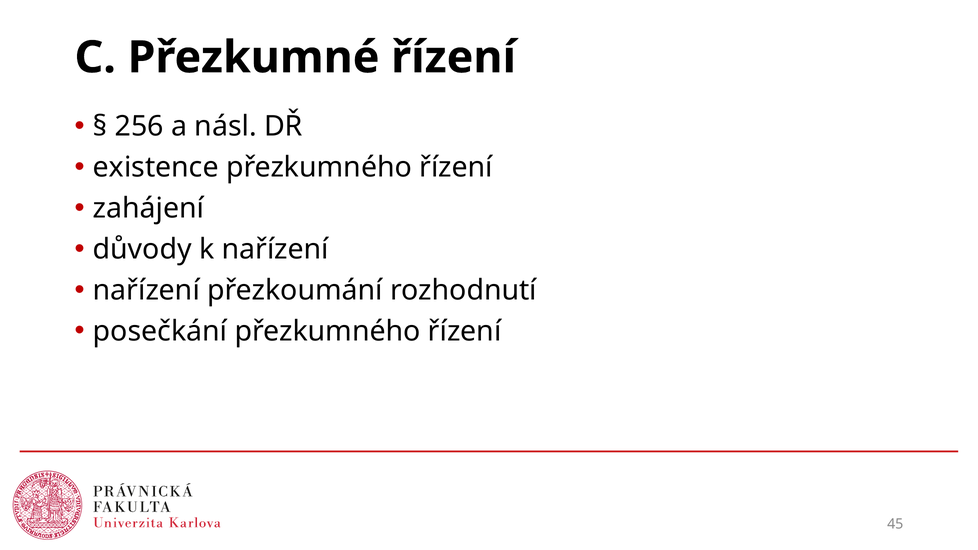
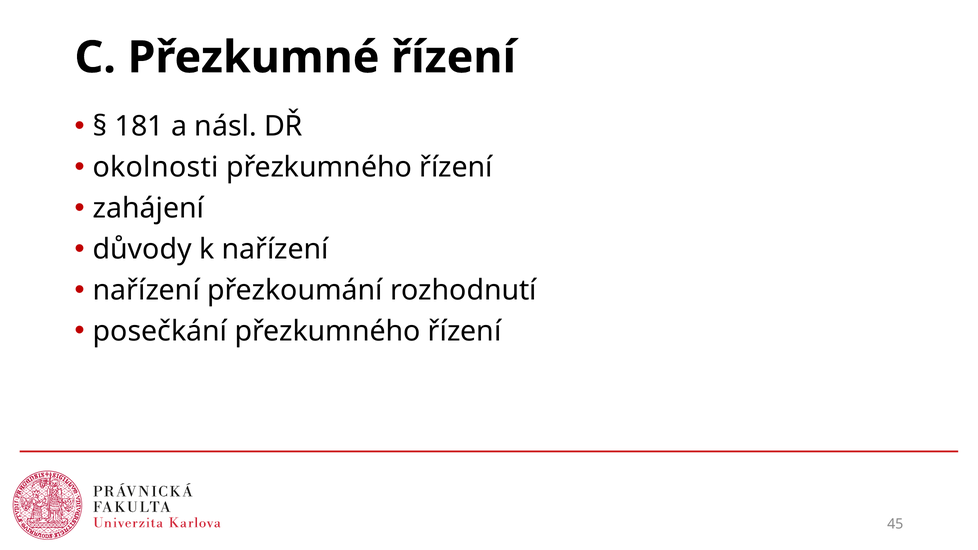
256: 256 -> 181
existence: existence -> okolnosti
